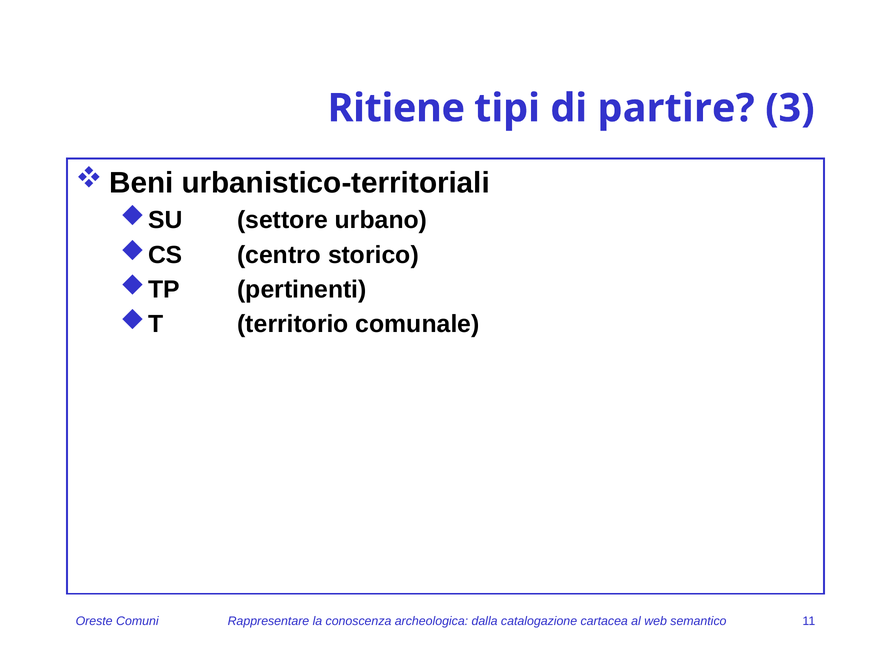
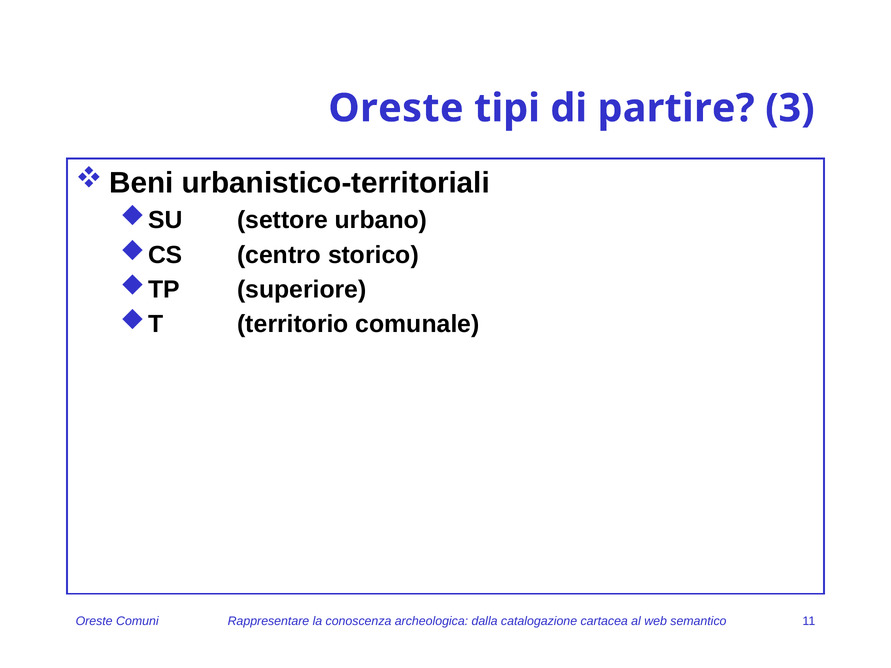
Ritiene at (396, 108): Ritiene -> Oreste
pertinenti: pertinenti -> superiore
